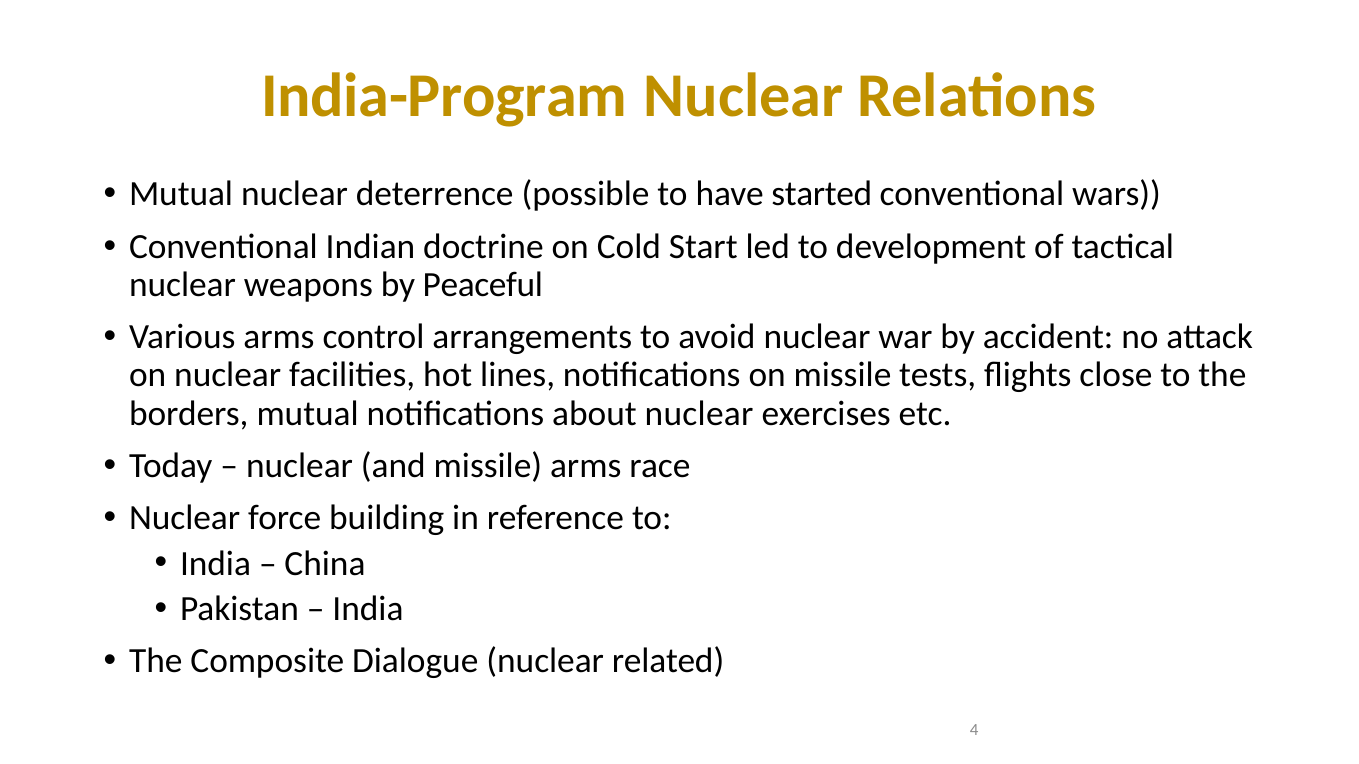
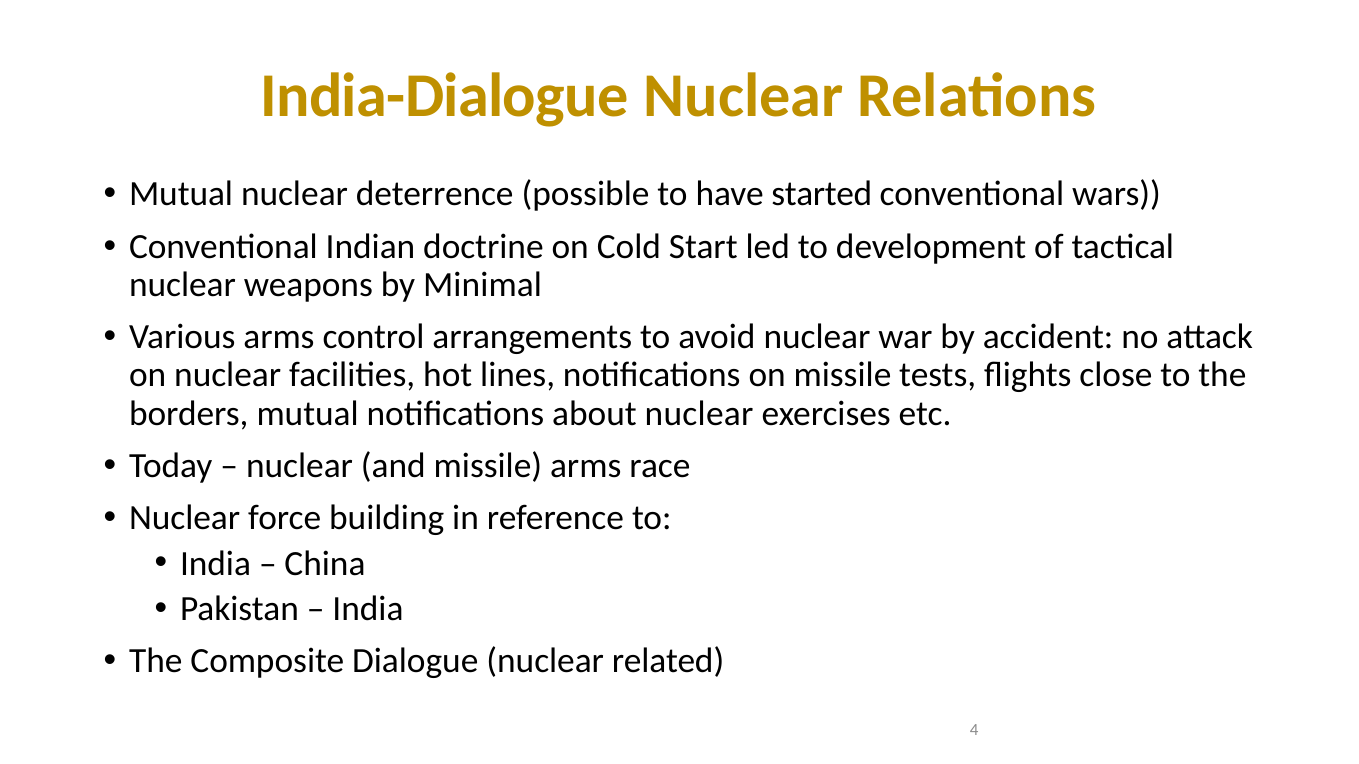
India-Program: India-Program -> India-Dialogue
Peaceful: Peaceful -> Minimal
